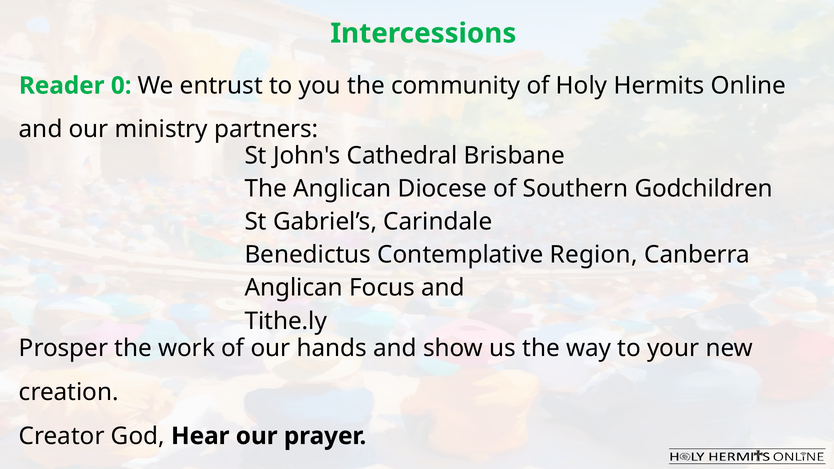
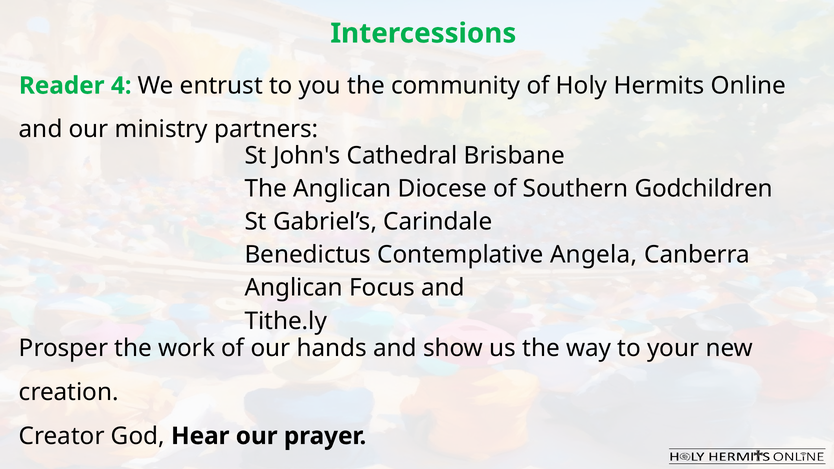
0: 0 -> 4
Region: Region -> Angela
